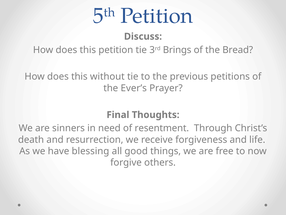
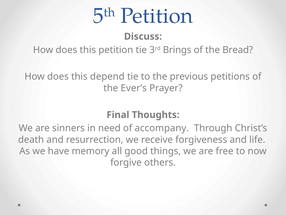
without: without -> depend
resentment: resentment -> accompany
blessing: blessing -> memory
